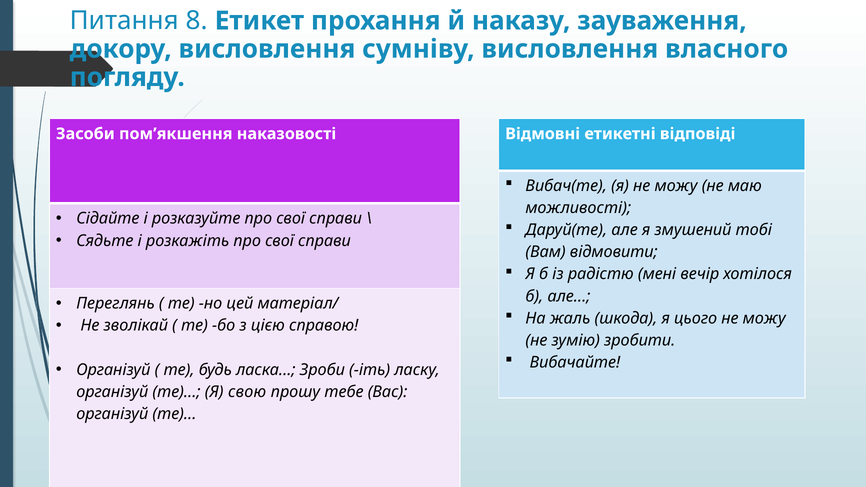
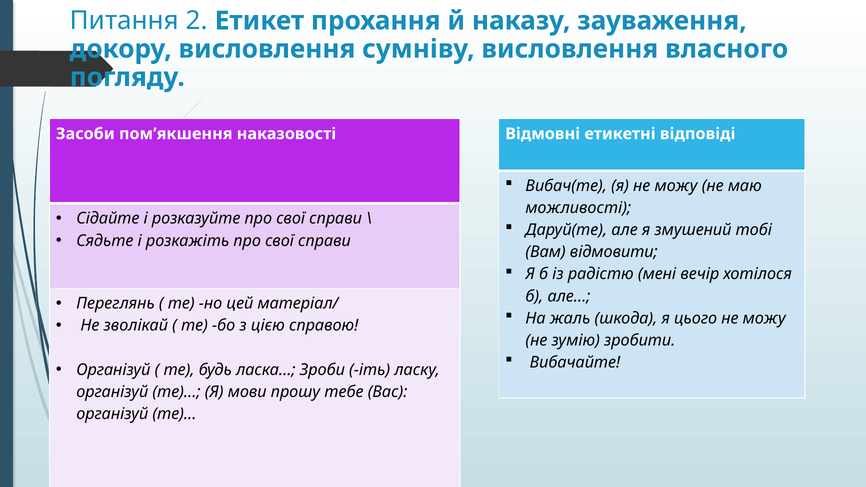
8: 8 -> 2
свою: свою -> мови
